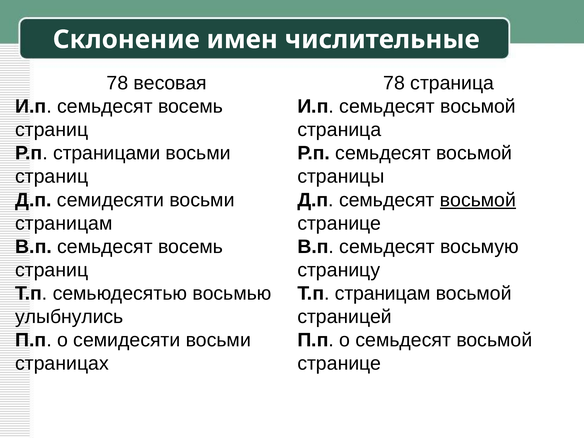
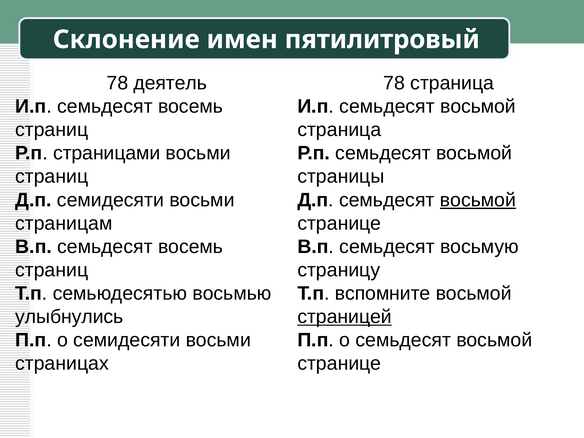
числительные: числительные -> пятилитровый
весовая: весовая -> деятель
Т.п страницам: страницам -> вспомните
страницей underline: none -> present
